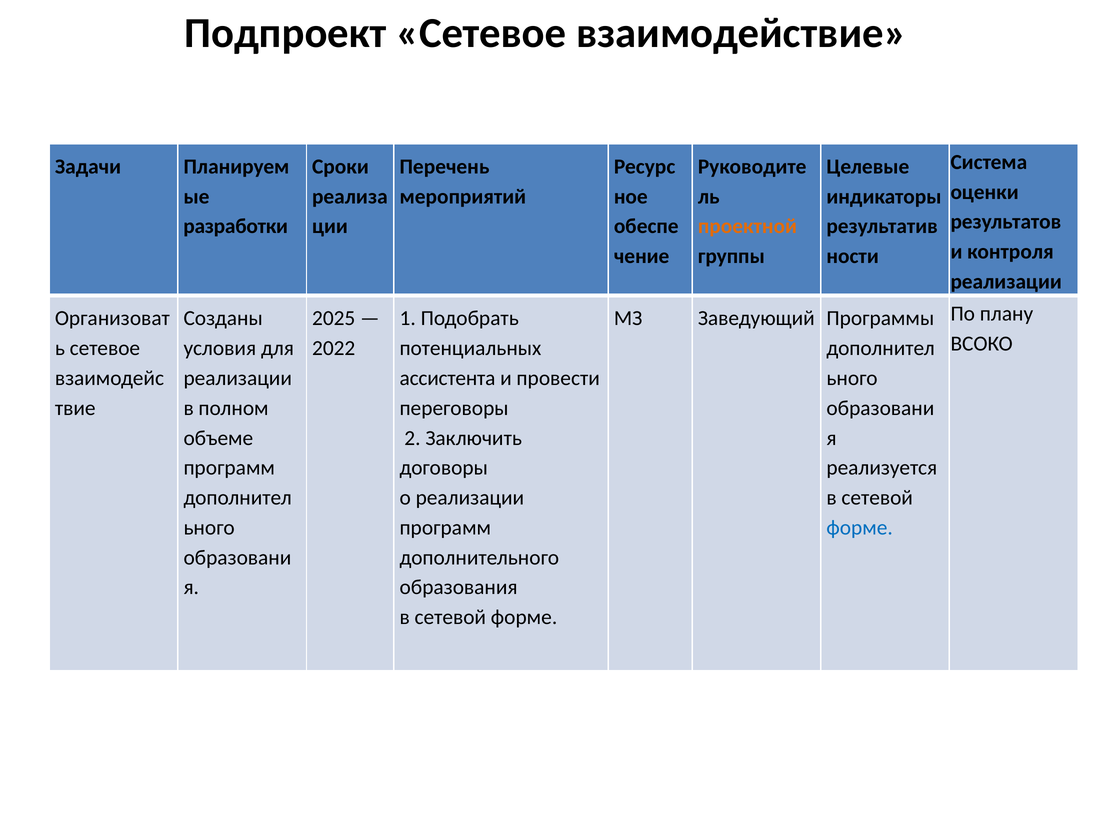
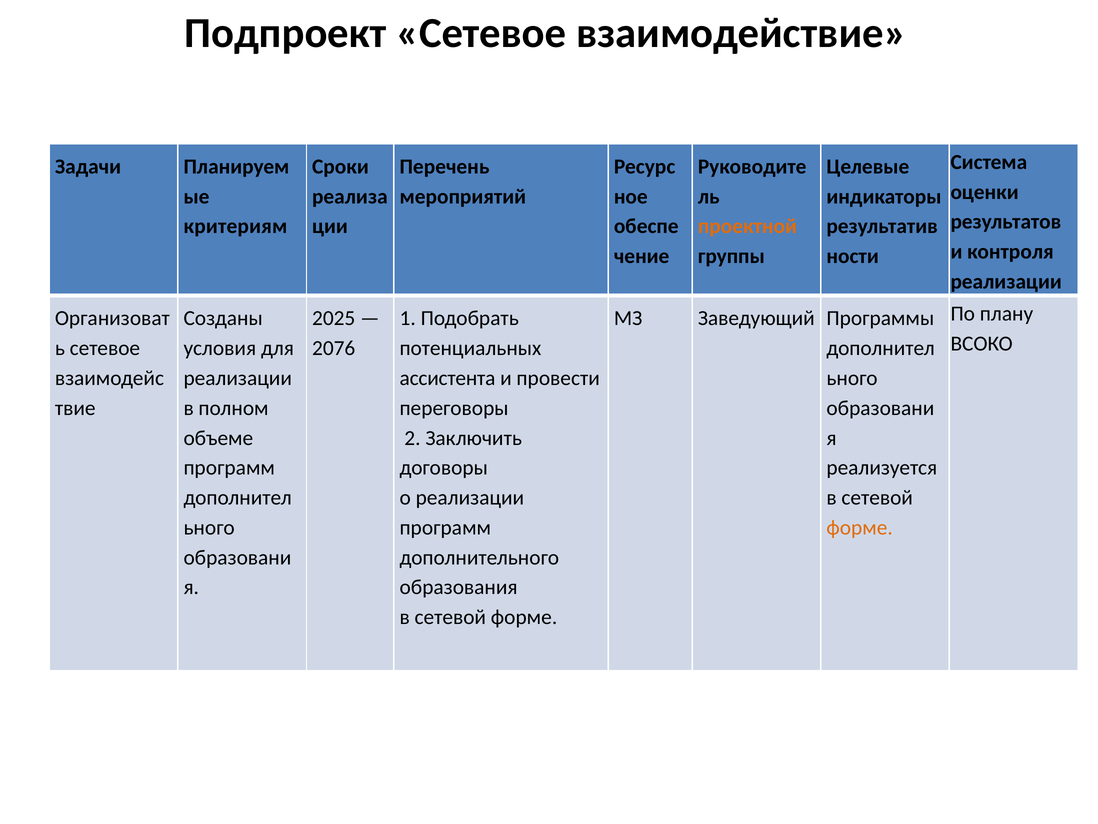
разработки: разработки -> критериям
2022: 2022 -> 2076
форме at (860, 527) colour: blue -> orange
